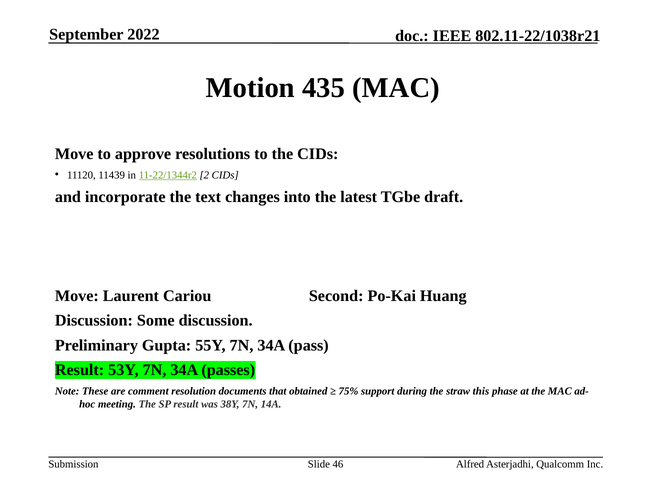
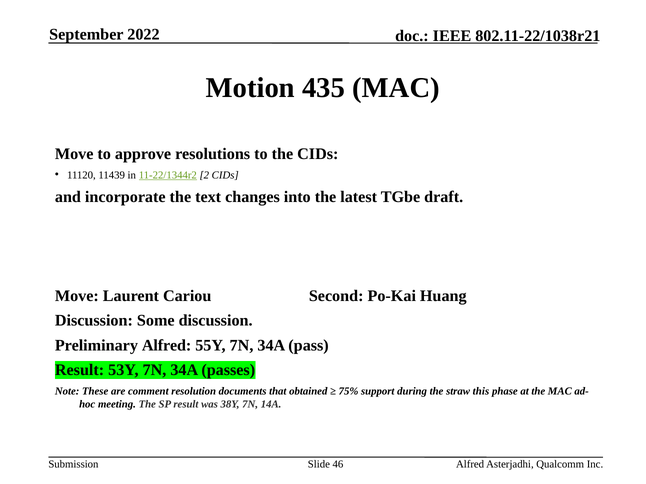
Preliminary Gupta: Gupta -> Alfred
